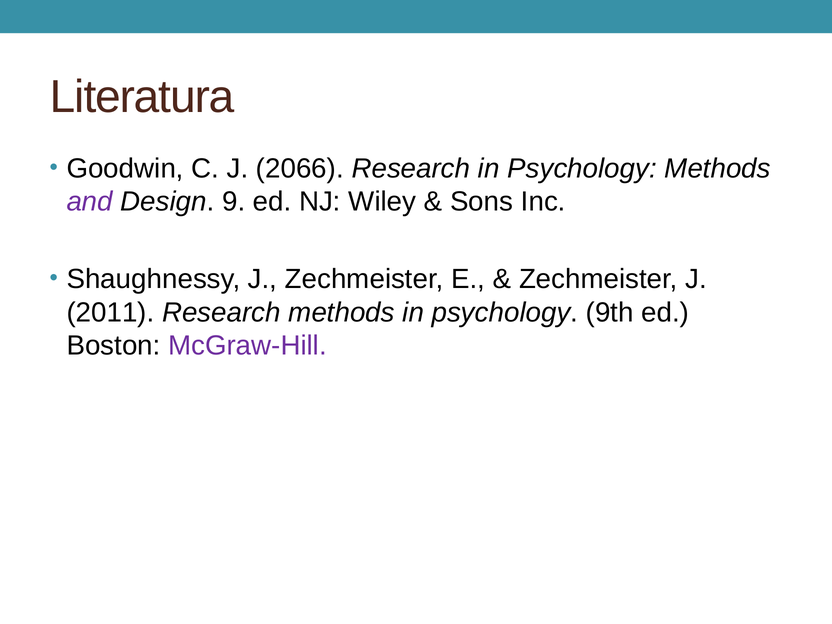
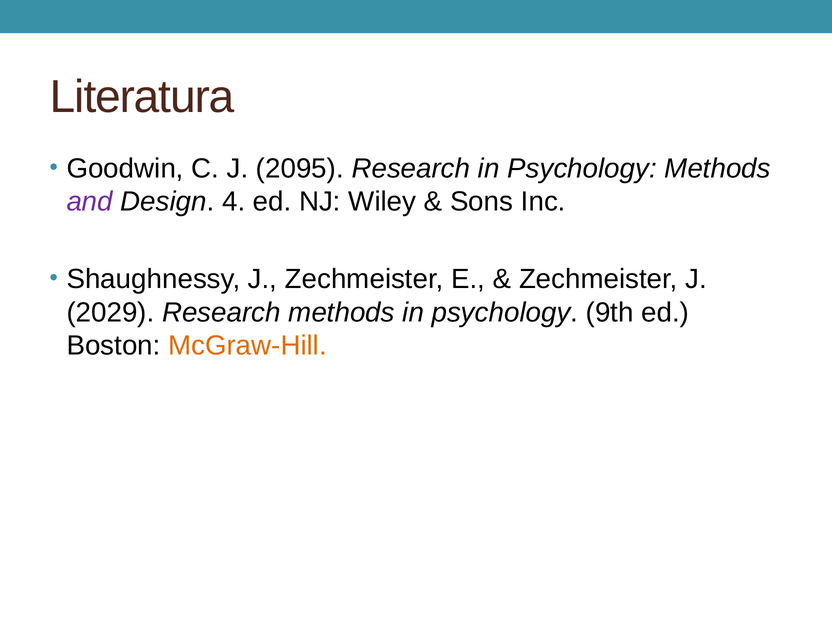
2066: 2066 -> 2095
9: 9 -> 4
2011: 2011 -> 2029
McGraw-Hill colour: purple -> orange
